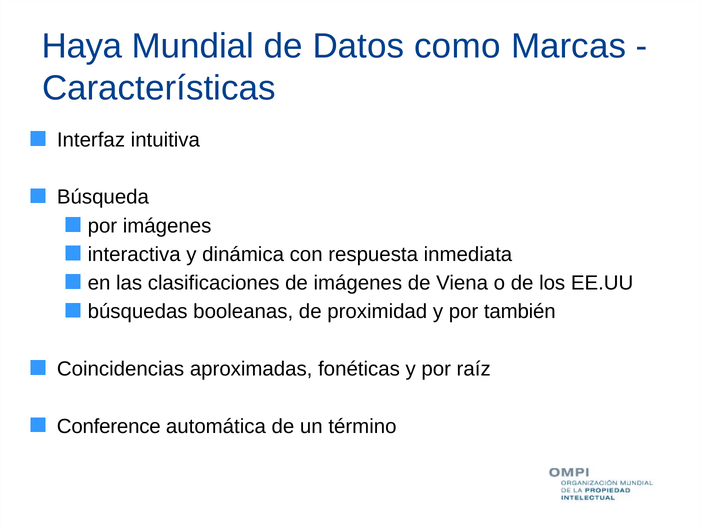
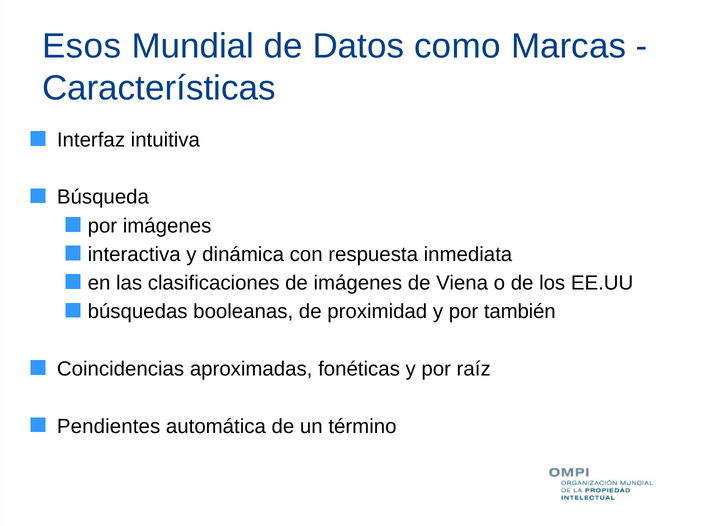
Haya: Haya -> Esos
Conference: Conference -> Pendientes
